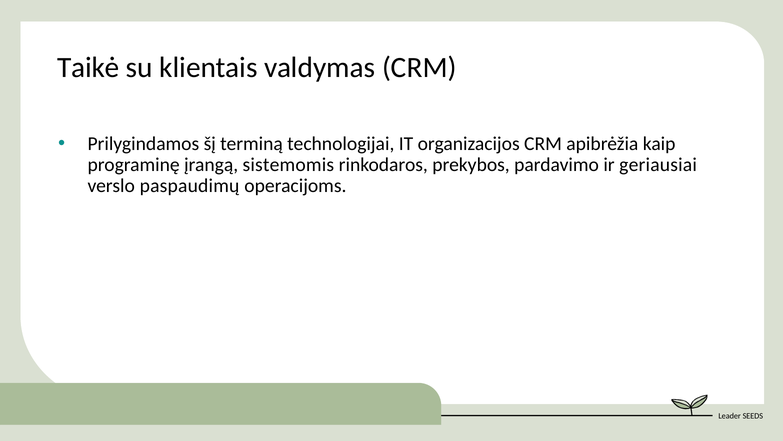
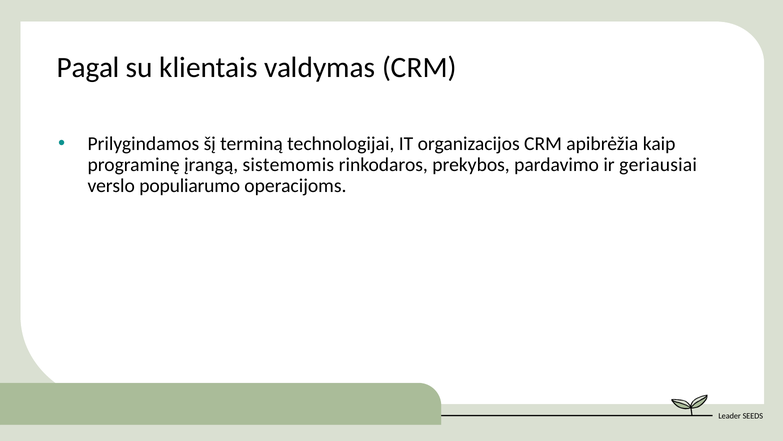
Taikė: Taikė -> Pagal
paspaudimų: paspaudimų -> populiarumo
